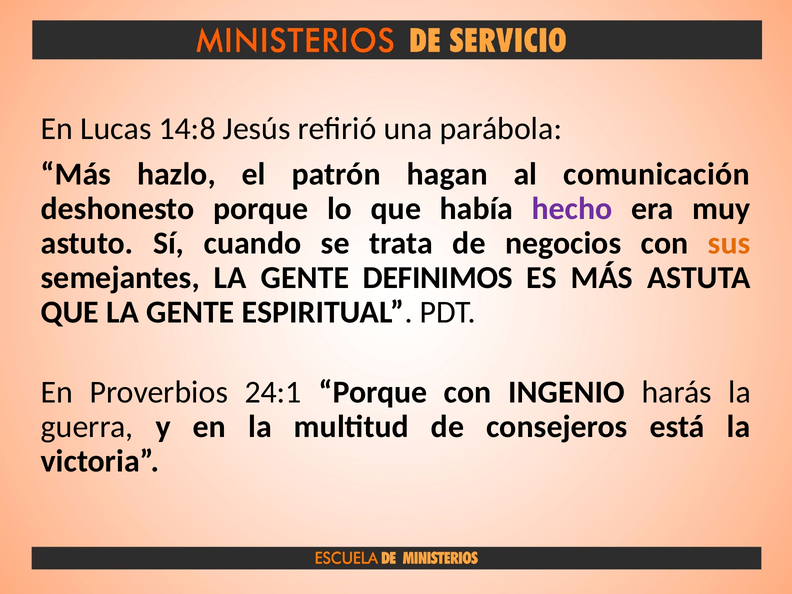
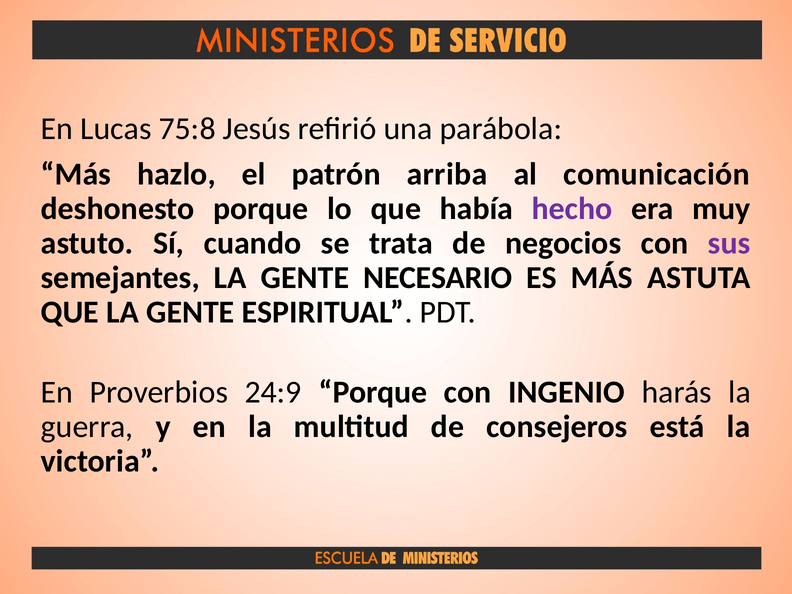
14:8: 14:8 -> 75:8
hagan: hagan -> arriba
sus colour: orange -> purple
DEFINIMOS: DEFINIMOS -> NECESARIO
24:1: 24:1 -> 24:9
